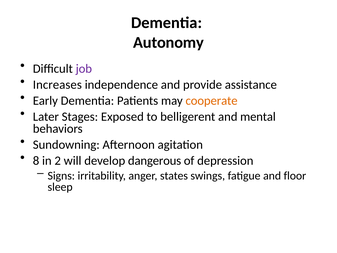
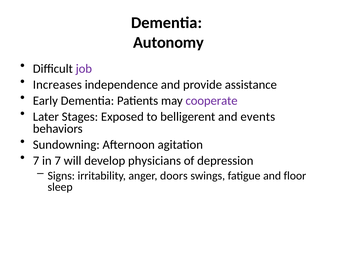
cooperate colour: orange -> purple
mental: mental -> events
8 at (36, 161): 8 -> 7
in 2: 2 -> 7
dangerous: dangerous -> physicians
states: states -> doors
